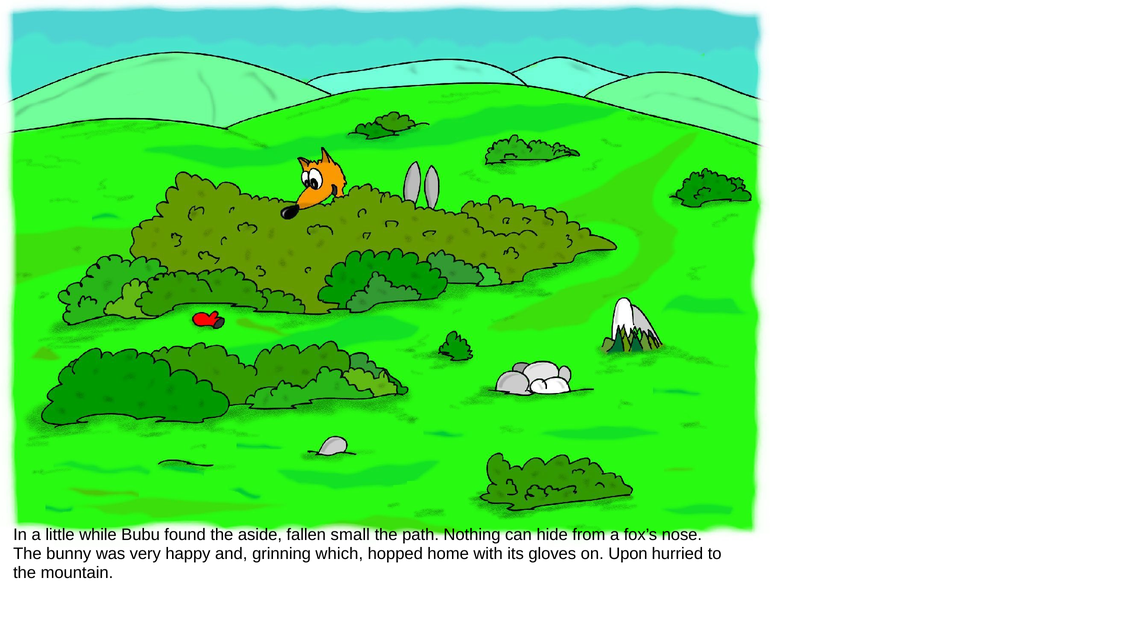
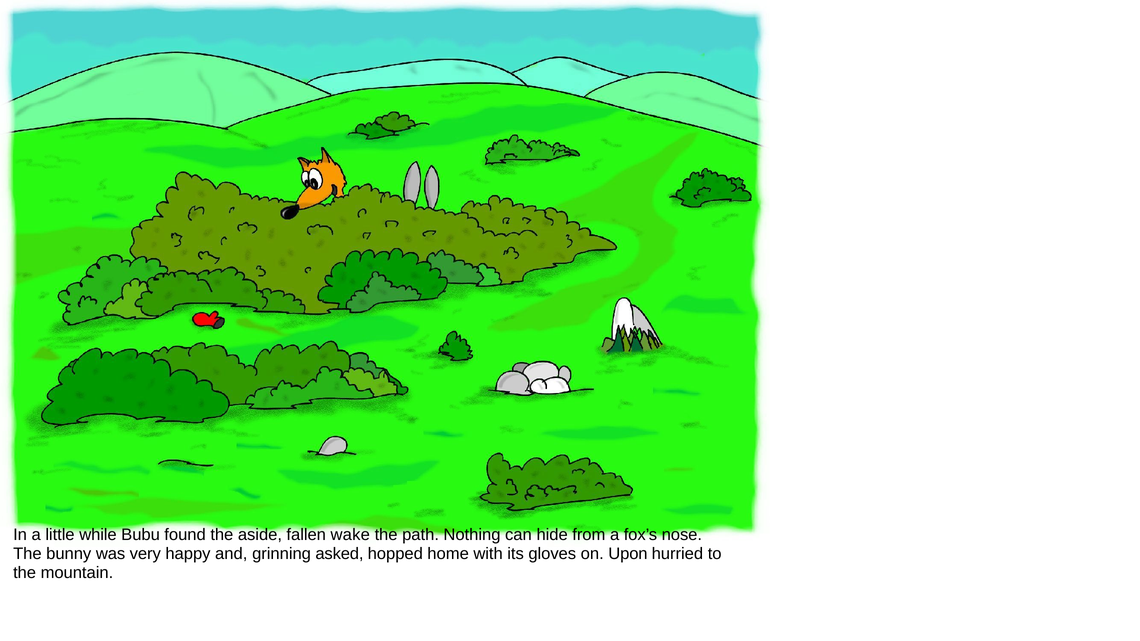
small: small -> wake
which: which -> asked
